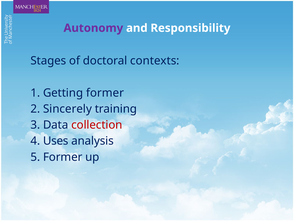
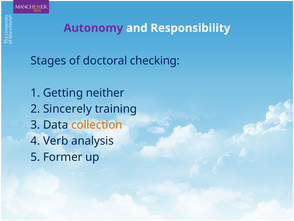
contexts: contexts -> checking
Getting former: former -> neither
collection colour: red -> orange
Uses: Uses -> Verb
